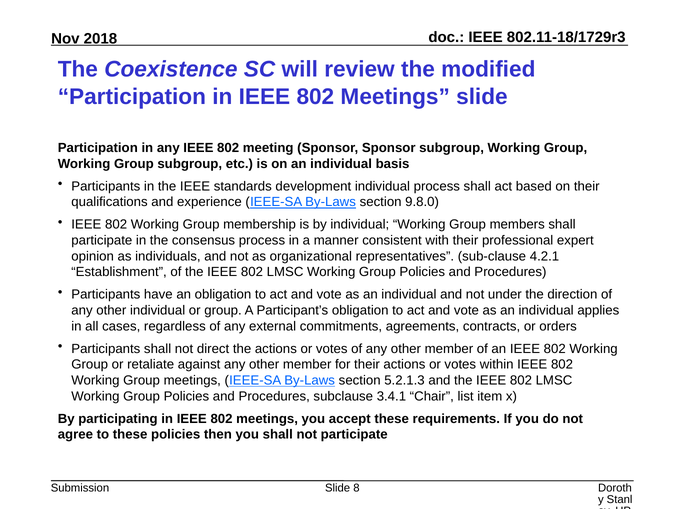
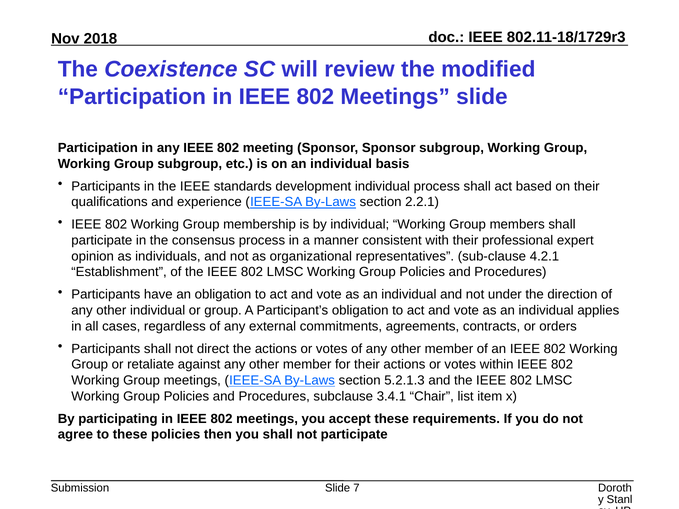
9.8.0: 9.8.0 -> 2.2.1
8: 8 -> 7
